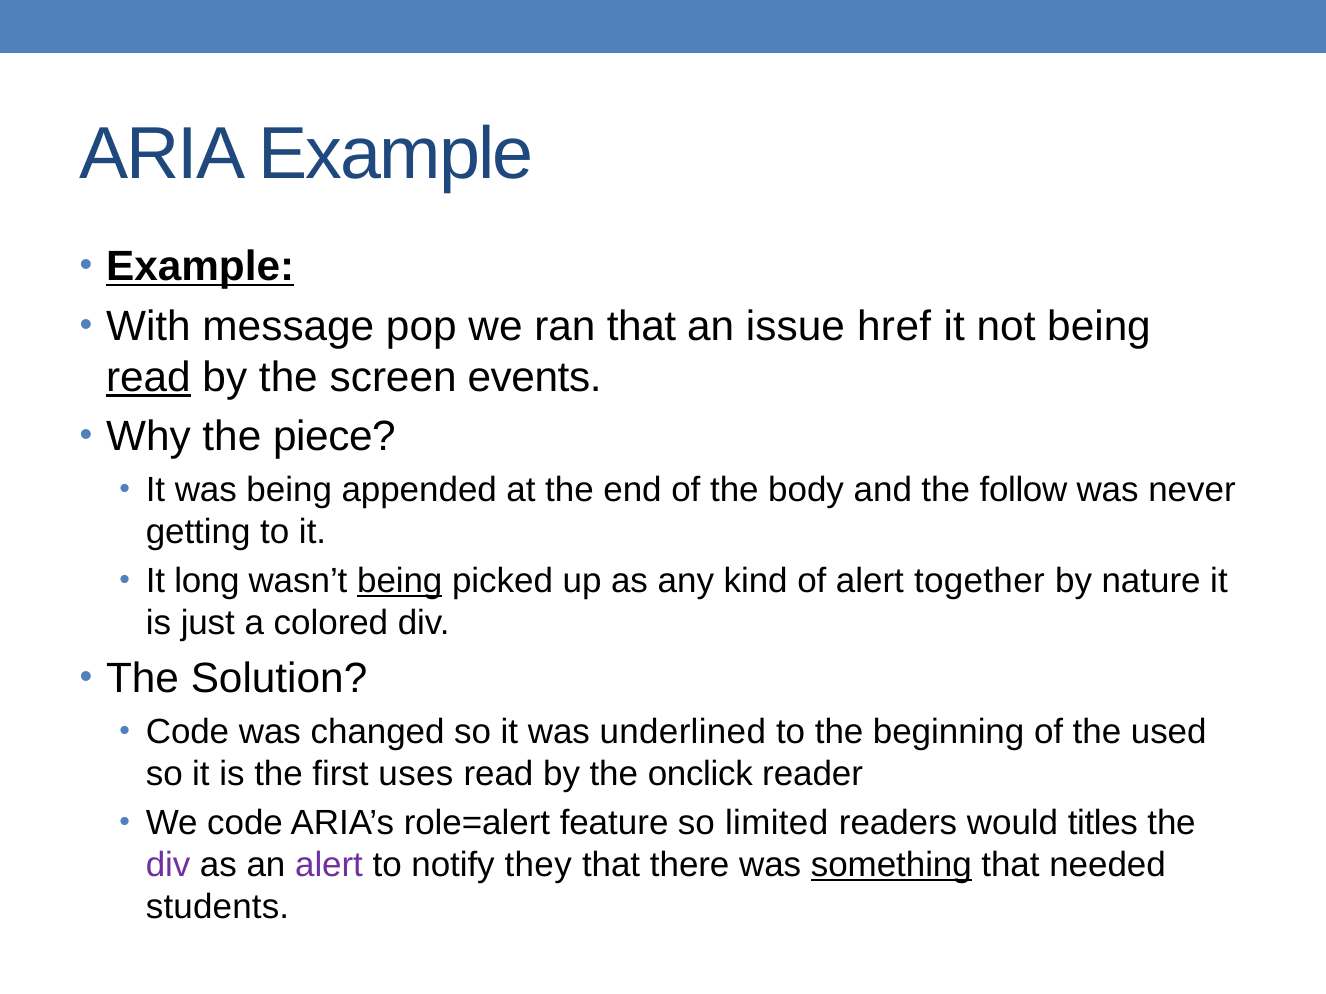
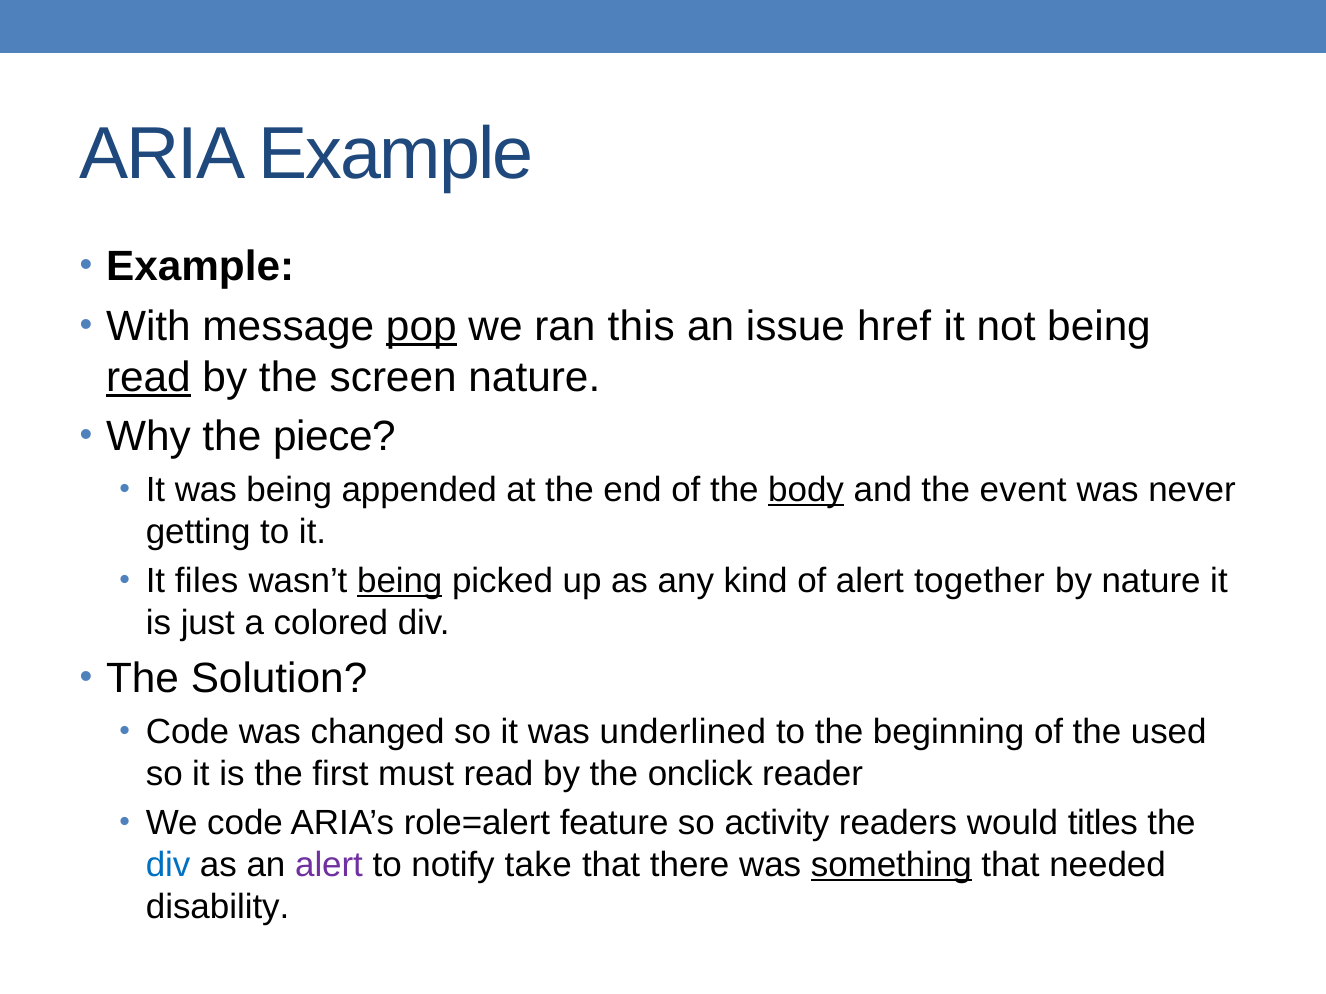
Example at (200, 267) underline: present -> none
pop underline: none -> present
ran that: that -> this
screen events: events -> nature
body underline: none -> present
follow: follow -> event
long: long -> files
uses: uses -> must
limited: limited -> activity
div at (168, 866) colour: purple -> blue
they: they -> take
students: students -> disability
